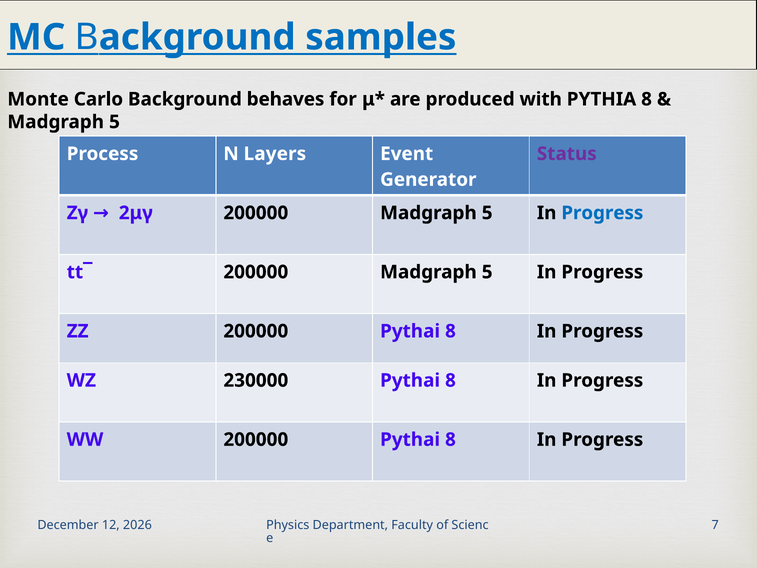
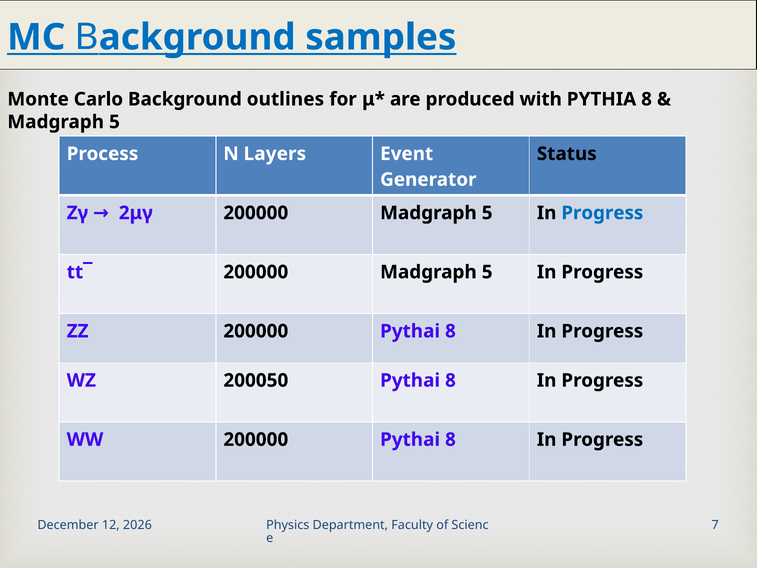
behaves: behaves -> outlines
Status colour: purple -> black
230000: 230000 -> 200050
